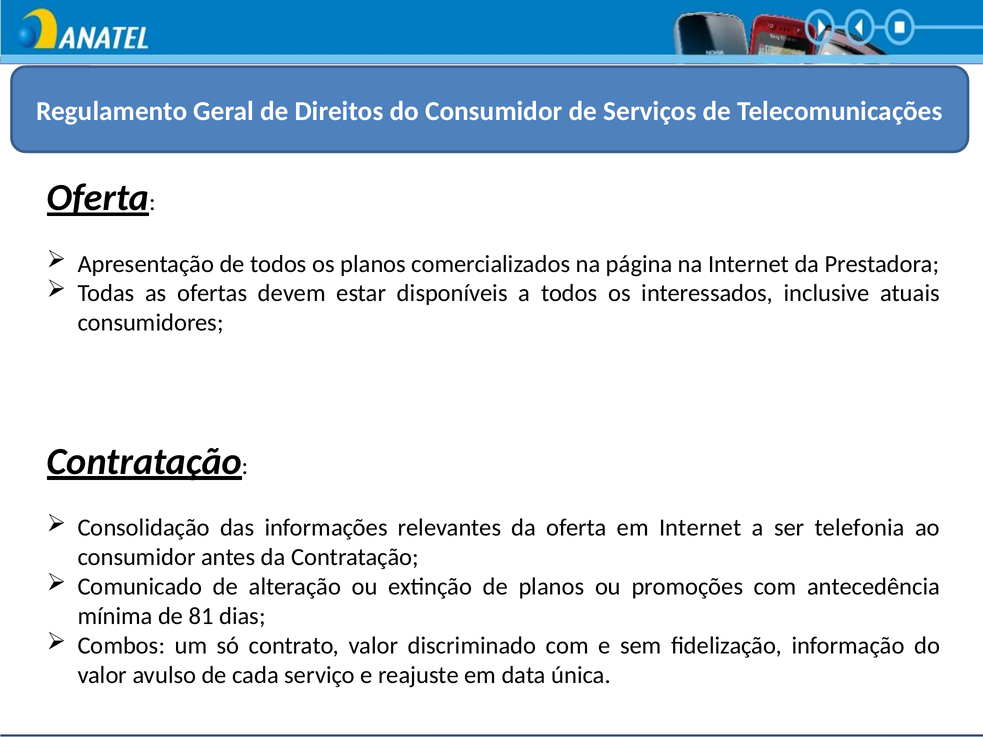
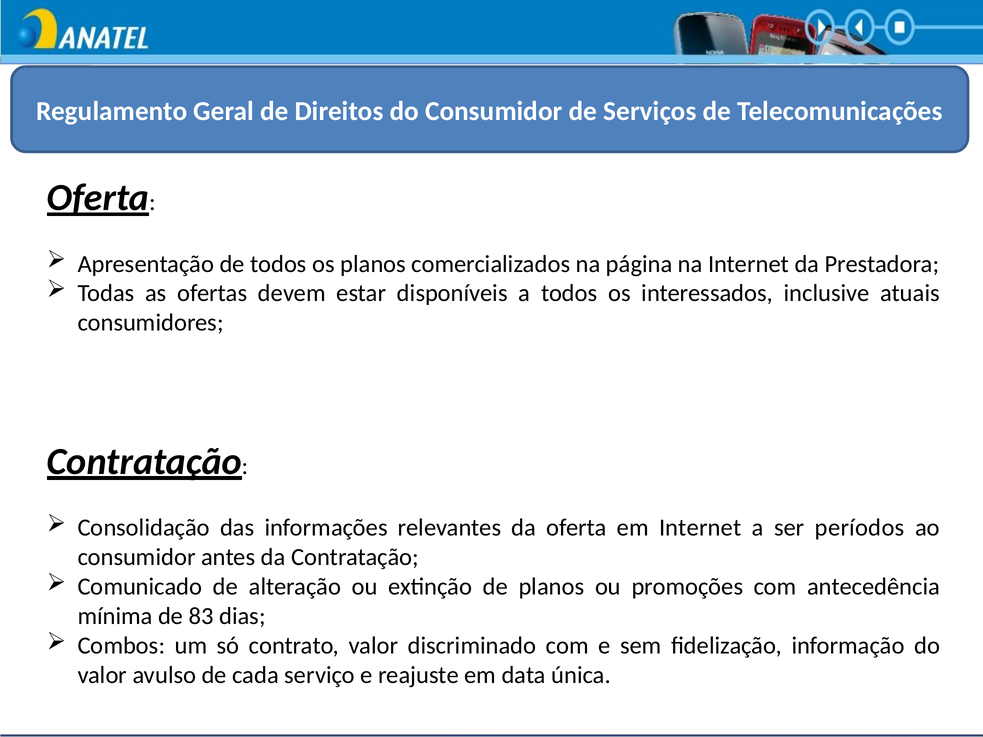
telefonia: telefonia -> períodos
81: 81 -> 83
